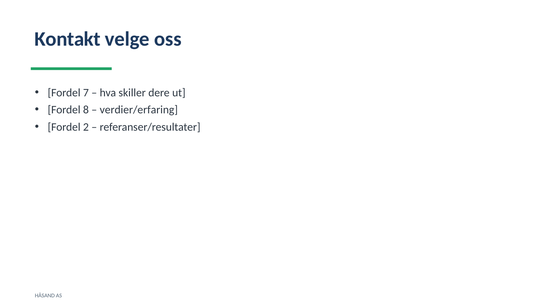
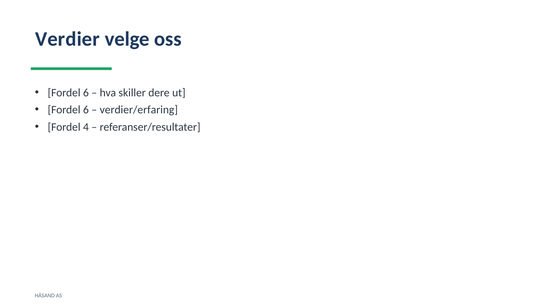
Kontakt: Kontakt -> Verdier
7 at (86, 93): 7 -> 6
8 at (86, 110): 8 -> 6
2: 2 -> 4
